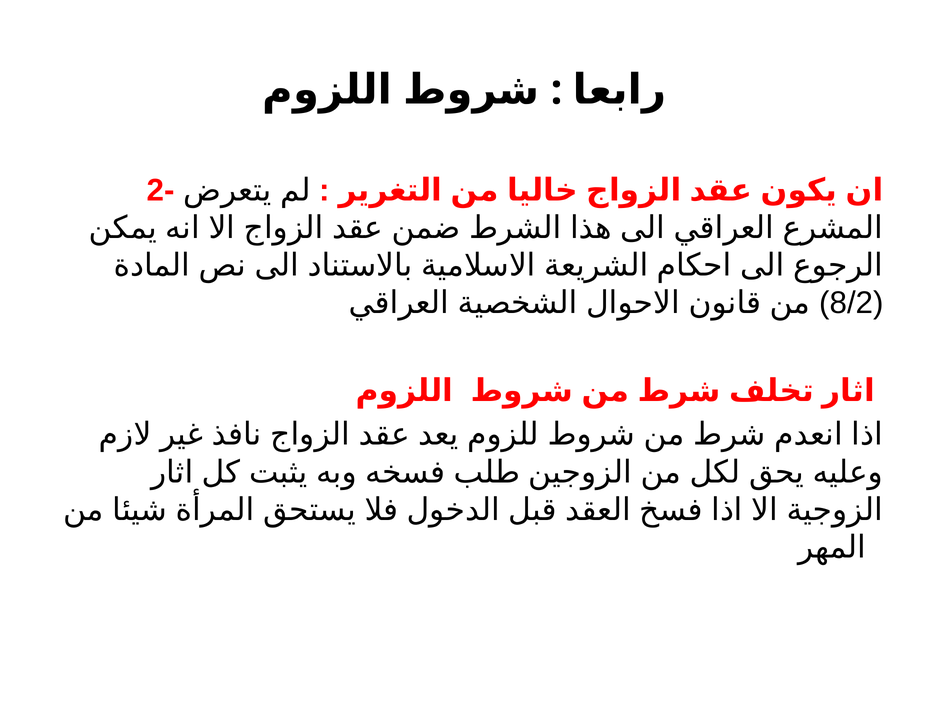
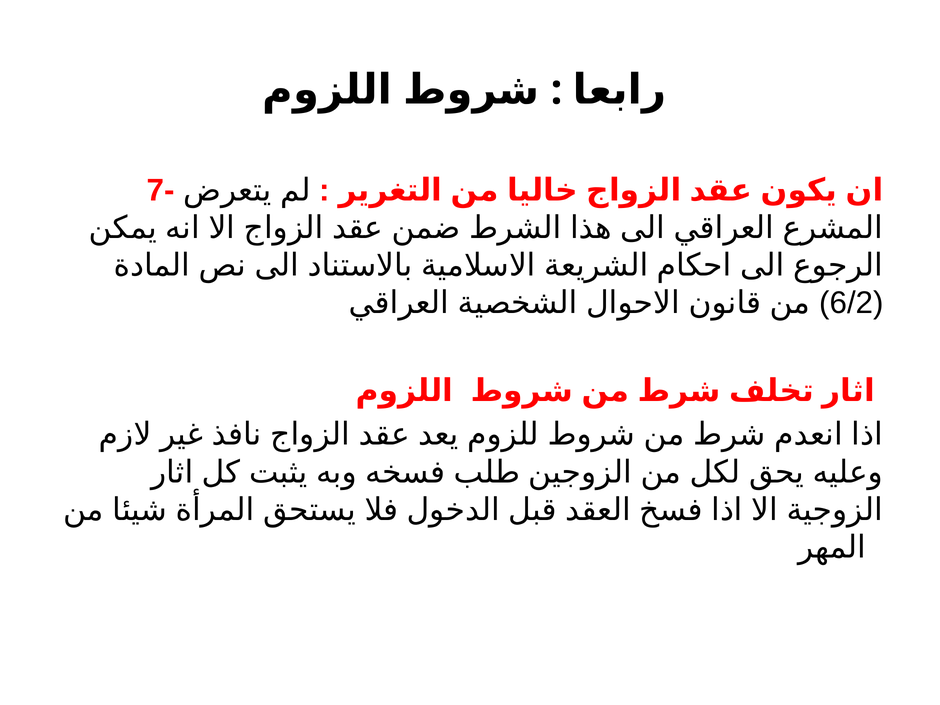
2-: 2- -> 7-
8/2: 8/2 -> 6/2
